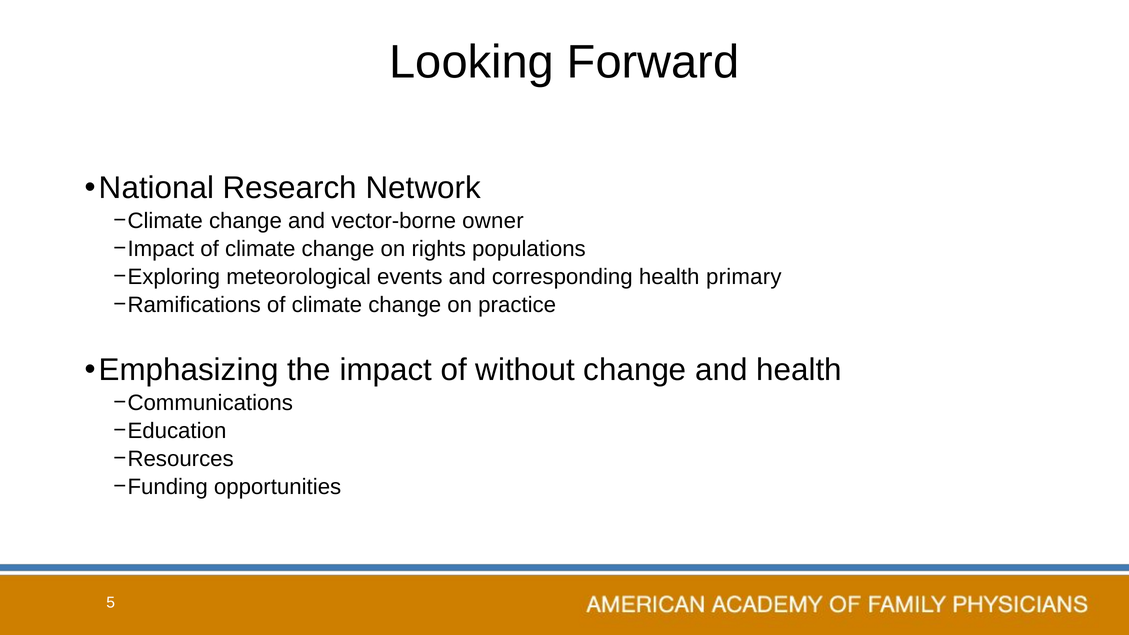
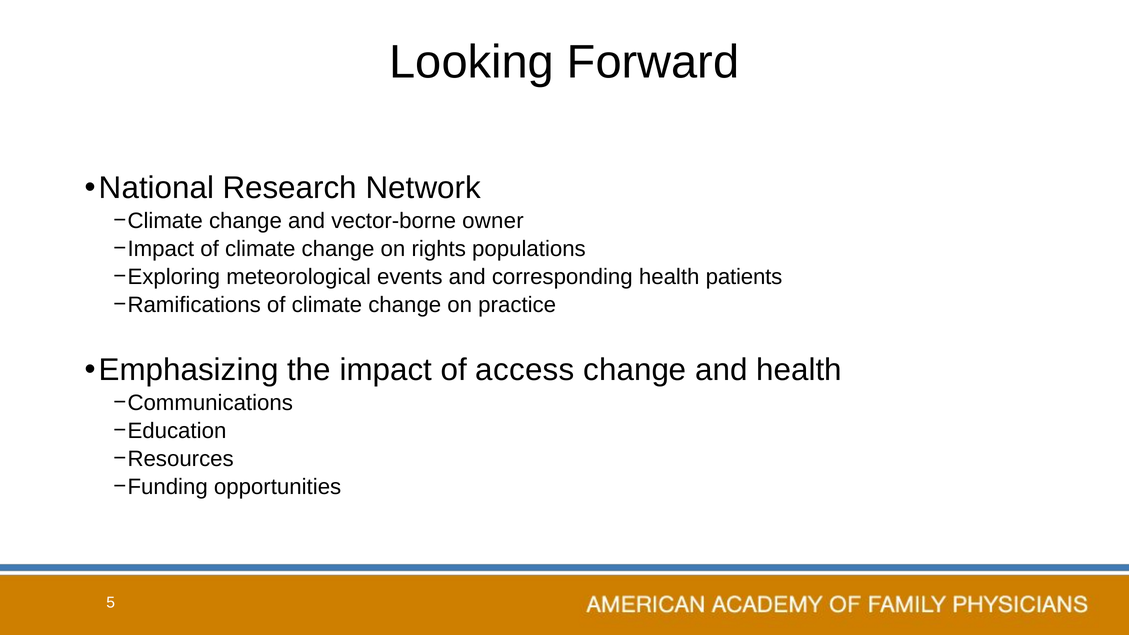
primary: primary -> patients
without: without -> access
